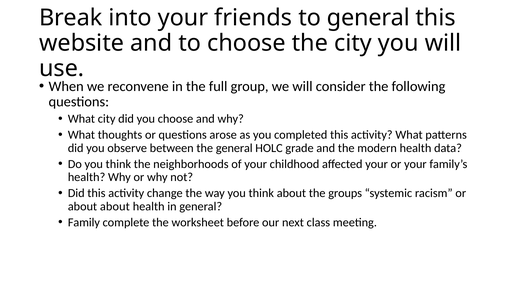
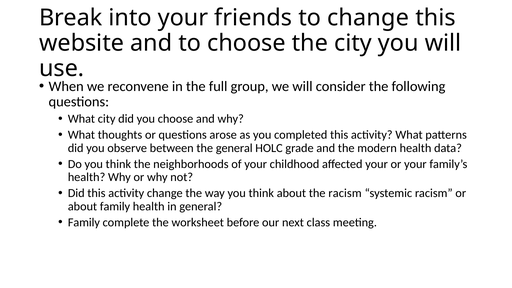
to general: general -> change
the groups: groups -> racism
about about: about -> family
